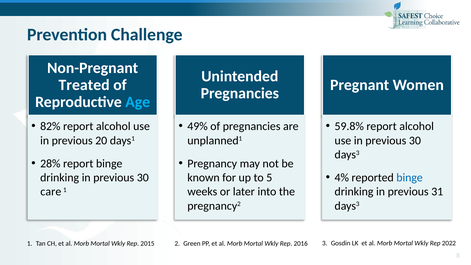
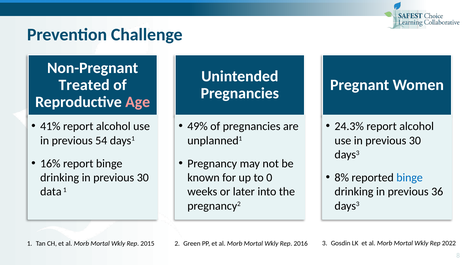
Age colour: light blue -> pink
82%: 82% -> 41%
59.8%: 59.8% -> 24.3%
20: 20 -> 54
28%: 28% -> 16%
4%: 4% -> 8%
5: 5 -> 0
care: care -> data
31: 31 -> 36
